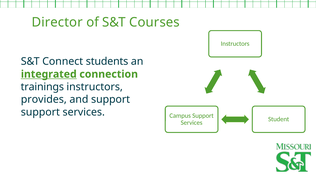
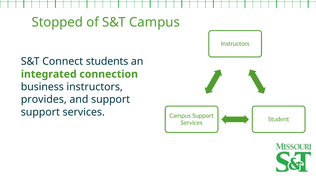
Director: Director -> Stopped
S&T Courses: Courses -> Campus
integrated underline: present -> none
trainings: trainings -> business
